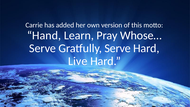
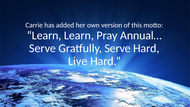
Hand at (44, 35): Hand -> Learn
Whose…: Whose… -> Annual…
